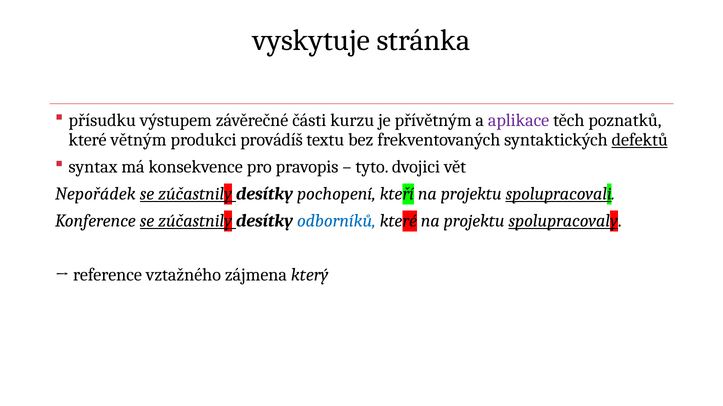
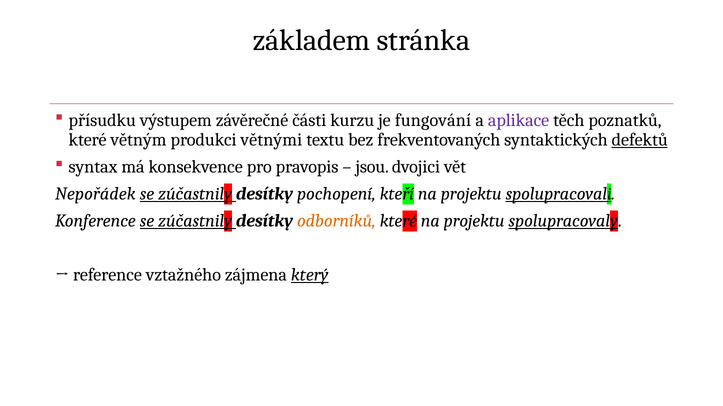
vyskytuje: vyskytuje -> základem
přívětným: přívětným -> fungování
provádíš: provádíš -> větnými
tyto: tyto -> jsou
odborníků colour: blue -> orange
který underline: none -> present
